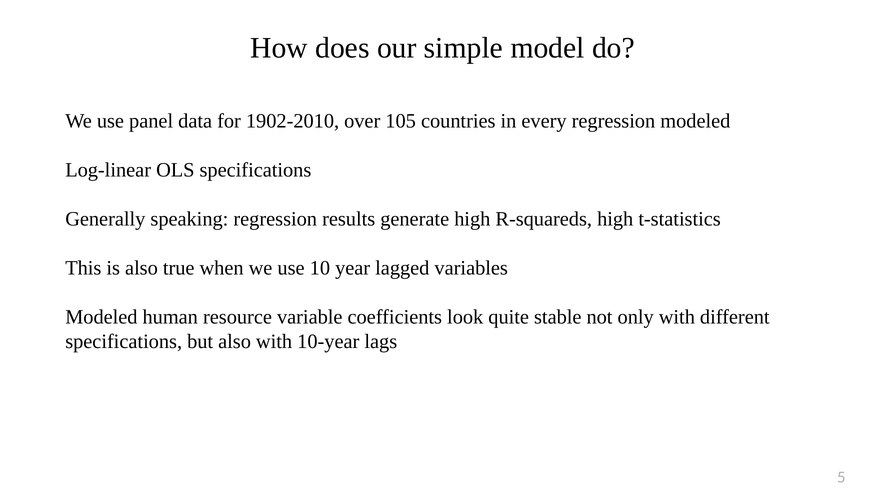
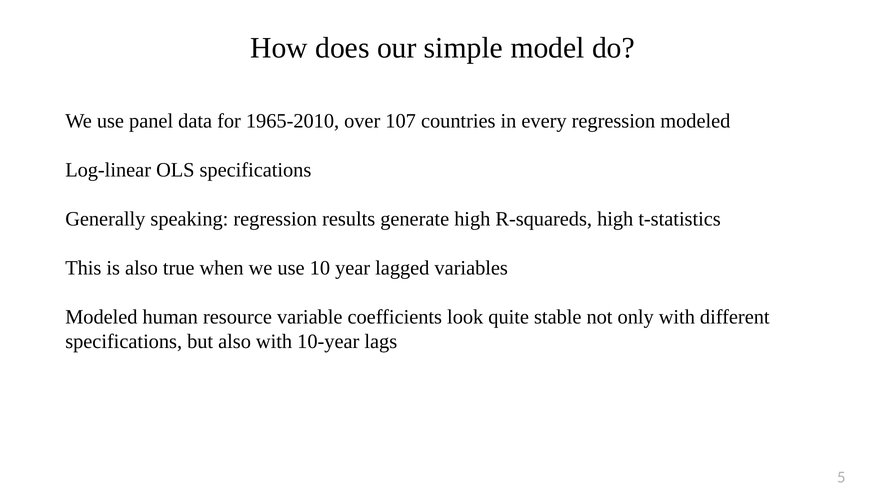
1902-2010: 1902-2010 -> 1965-2010
105: 105 -> 107
